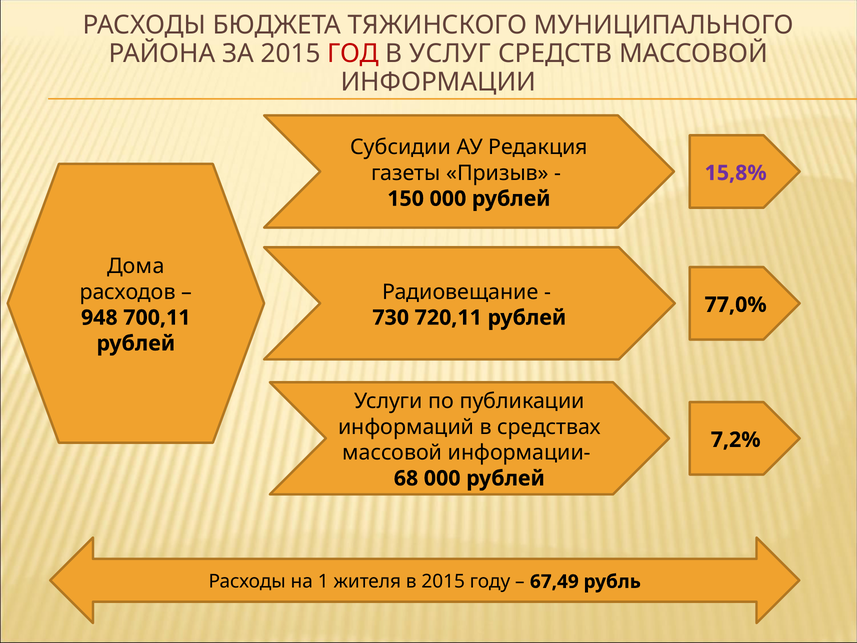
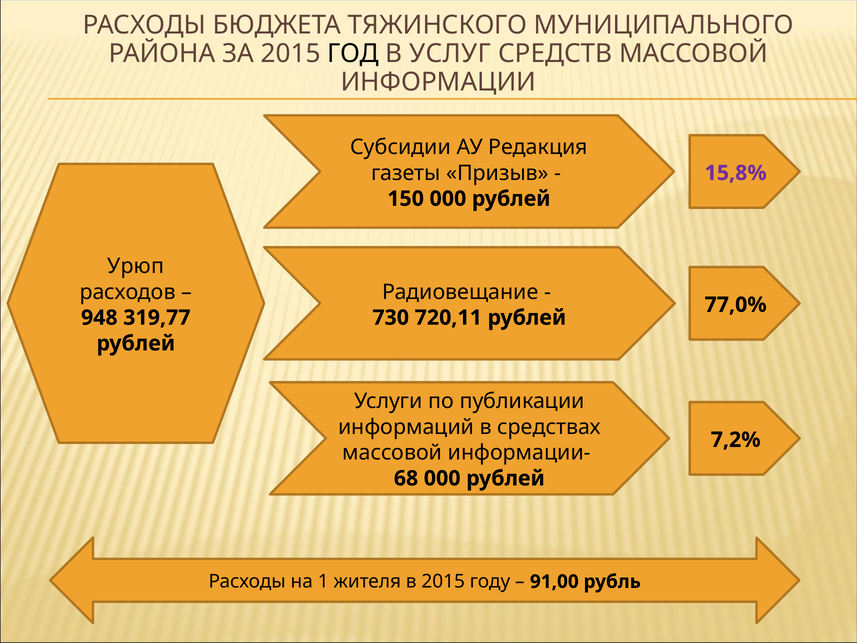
ГОД colour: red -> black
Дома: Дома -> Урюп
700,11: 700,11 -> 319,77
67,49: 67,49 -> 91,00
